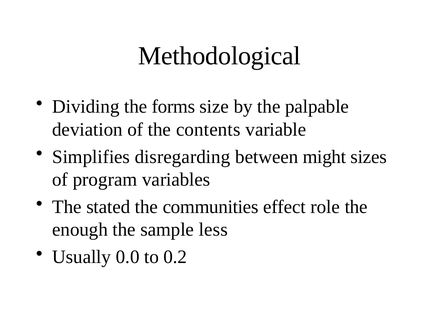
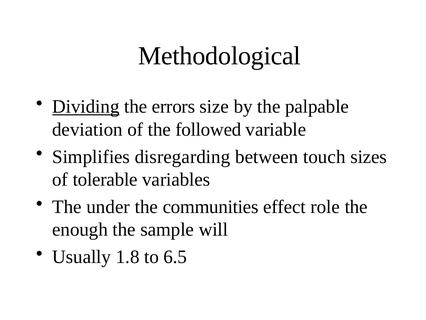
Dividing underline: none -> present
forms: forms -> errors
contents: contents -> followed
might: might -> touch
program: program -> tolerable
stated: stated -> under
less: less -> will
0.0: 0.0 -> 1.8
0.2: 0.2 -> 6.5
